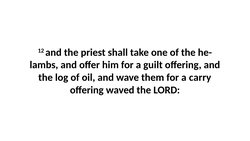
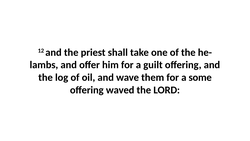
carry: carry -> some
